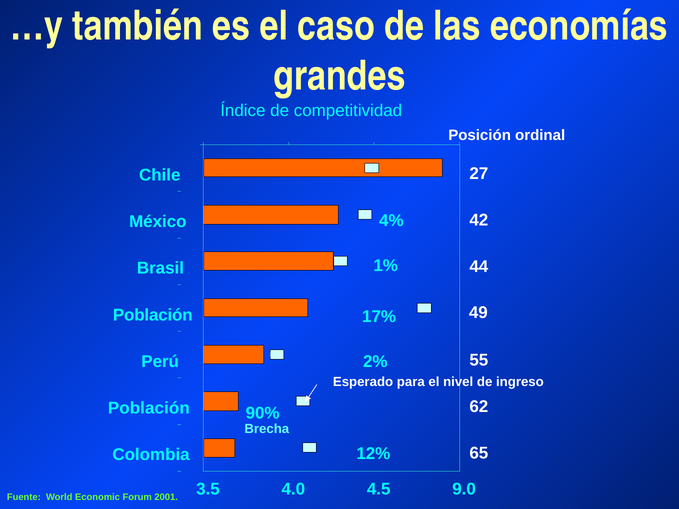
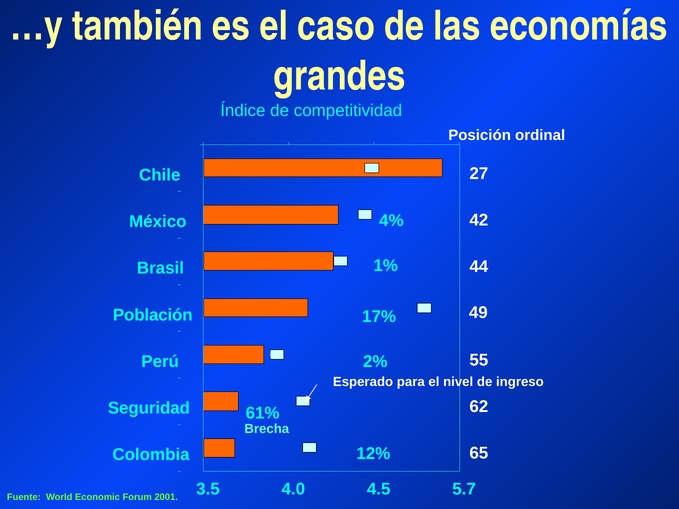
Población at (149, 408): Población -> Seguridad
90%: 90% -> 61%
9.0: 9.0 -> 5.7
